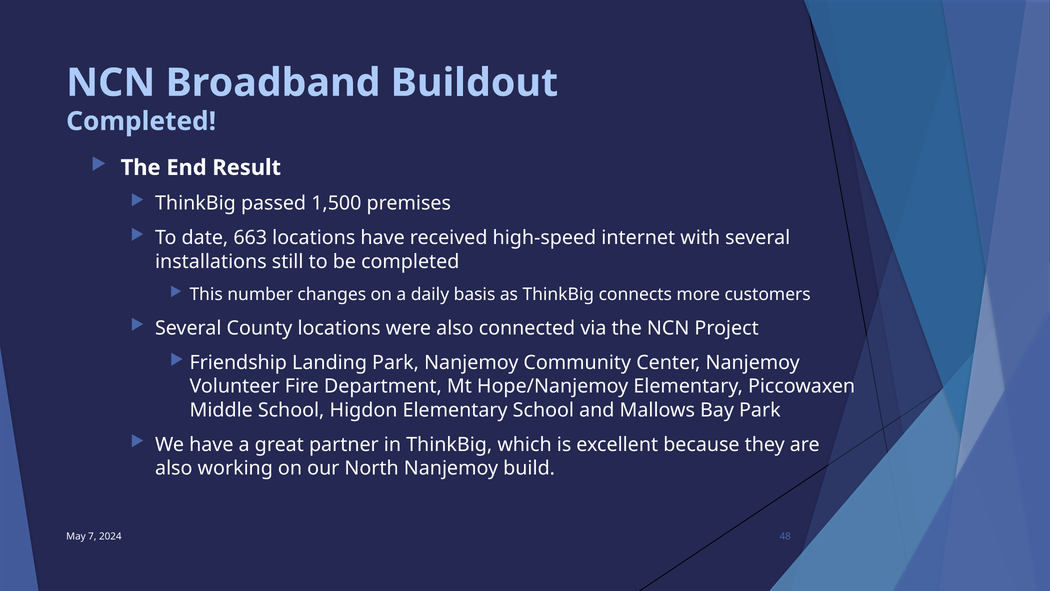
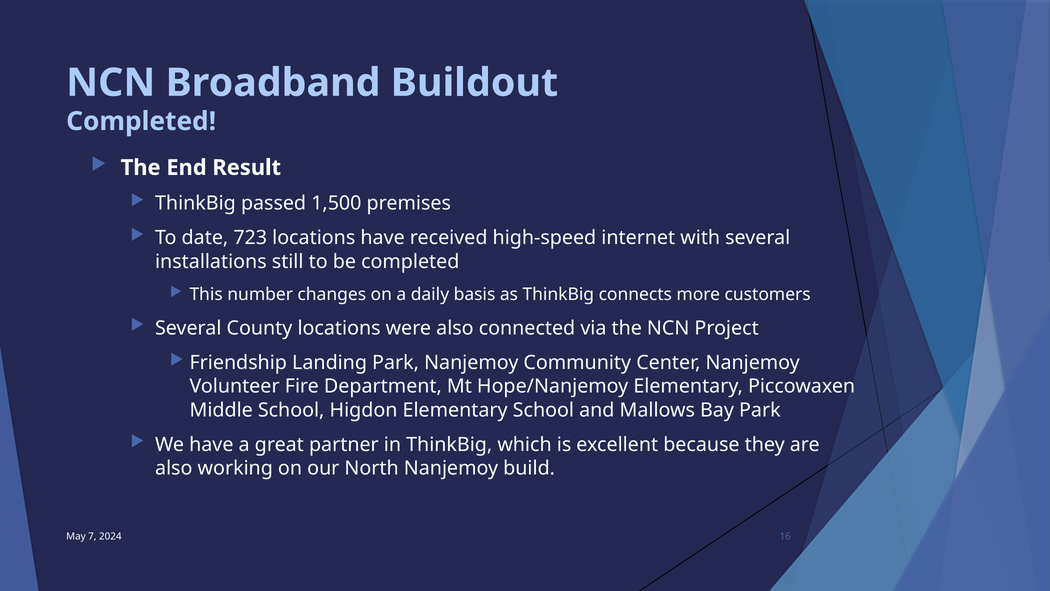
663: 663 -> 723
48: 48 -> 16
